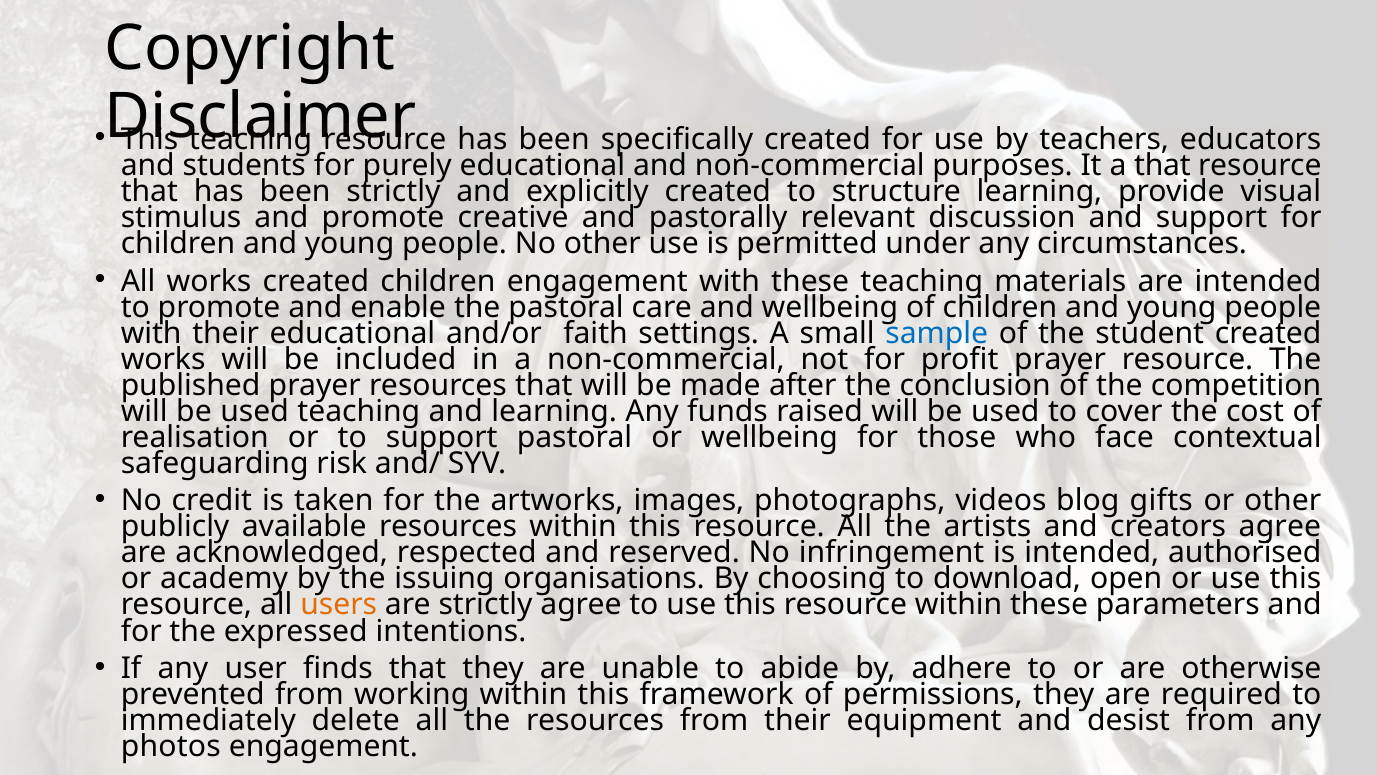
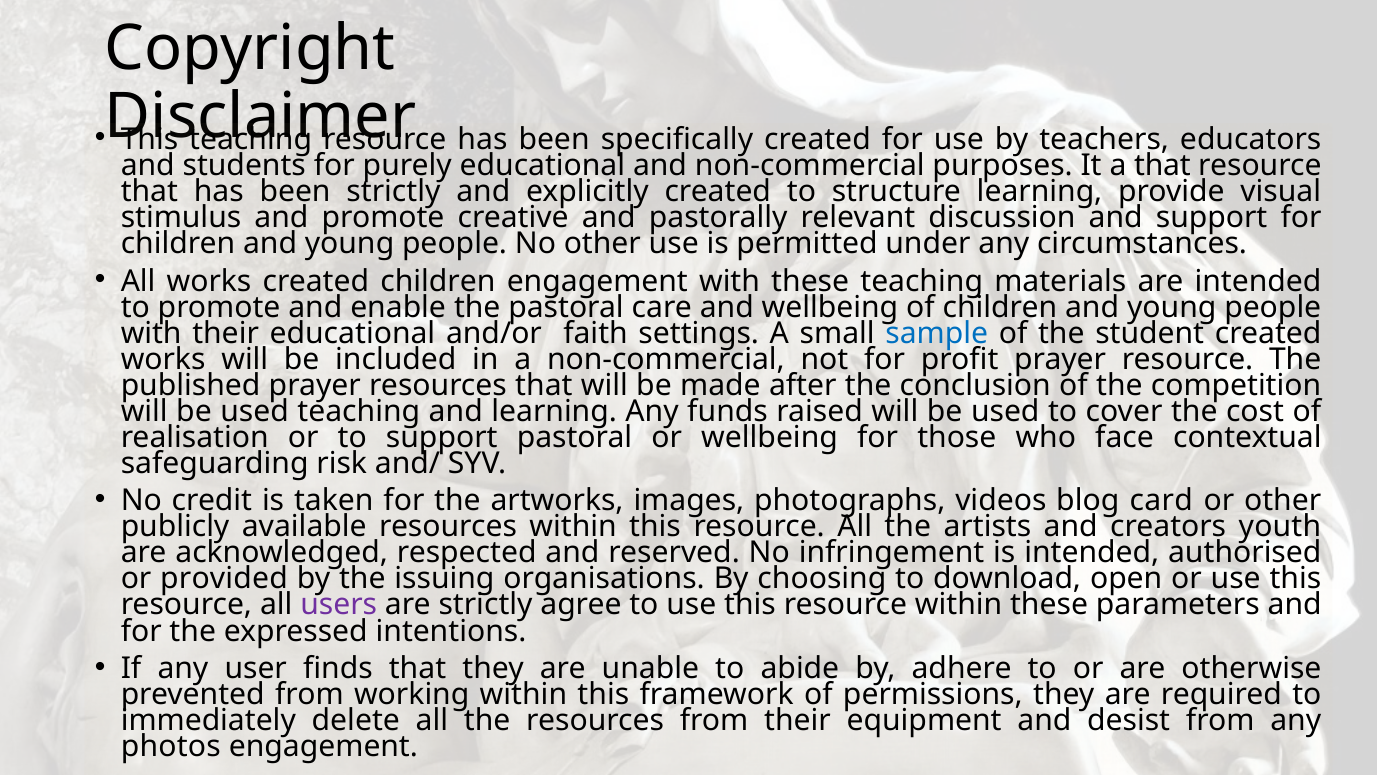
gifts: gifts -> card
creators agree: agree -> youth
academy: academy -> provided
users colour: orange -> purple
